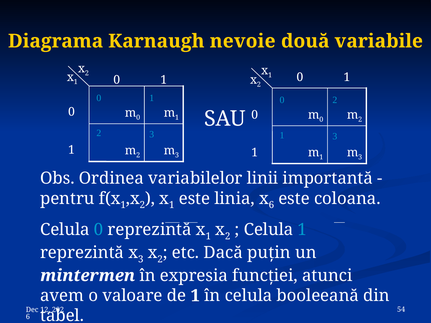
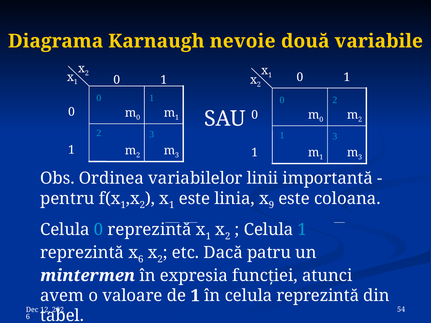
6 at (271, 205): 6 -> 9
3 at (141, 259): 3 -> 6
puţin: puţin -> patru
celula booleeană: booleeană -> reprezintă
